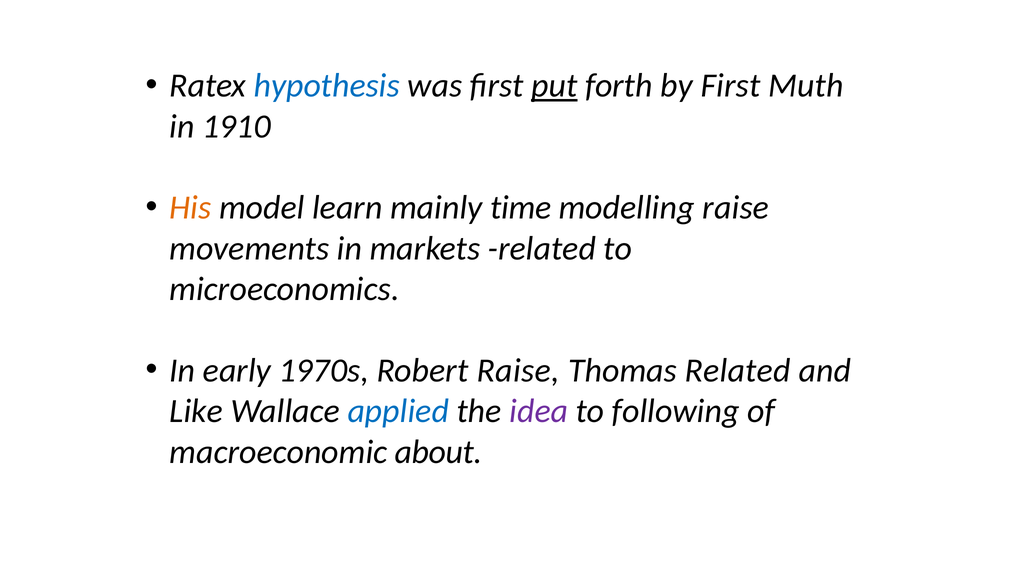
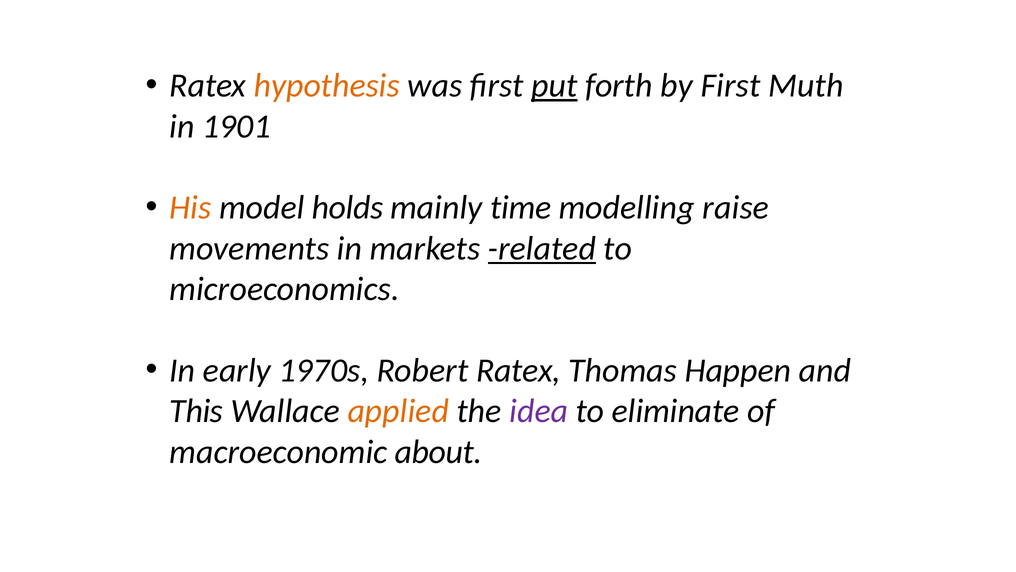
hypothesis colour: blue -> orange
1910: 1910 -> 1901
learn: learn -> holds
related at (542, 248) underline: none -> present
Robert Raise: Raise -> Ratex
Thomas Related: Related -> Happen
Like: Like -> This
applied colour: blue -> orange
following: following -> eliminate
